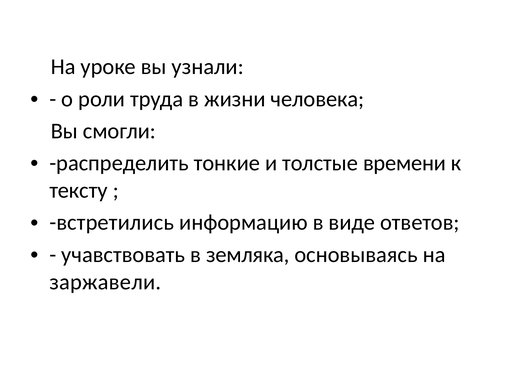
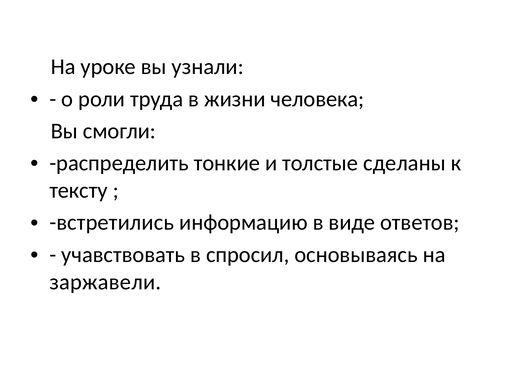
времени: времени -> сделаны
земляка: земляка -> спросил
